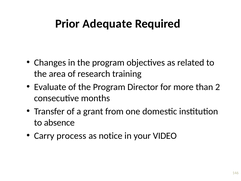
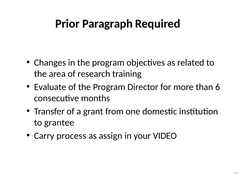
Adequate: Adequate -> Paragraph
2: 2 -> 6
absence: absence -> grantee
notice: notice -> assign
